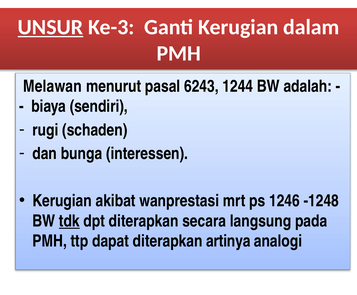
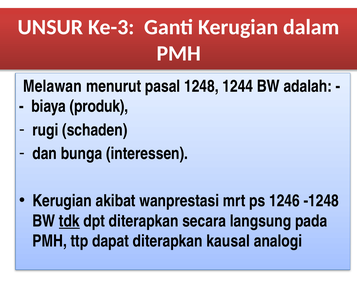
UNSUR underline: present -> none
6243: 6243 -> 1248
sendiri: sendiri -> produk
artinya: artinya -> kausal
